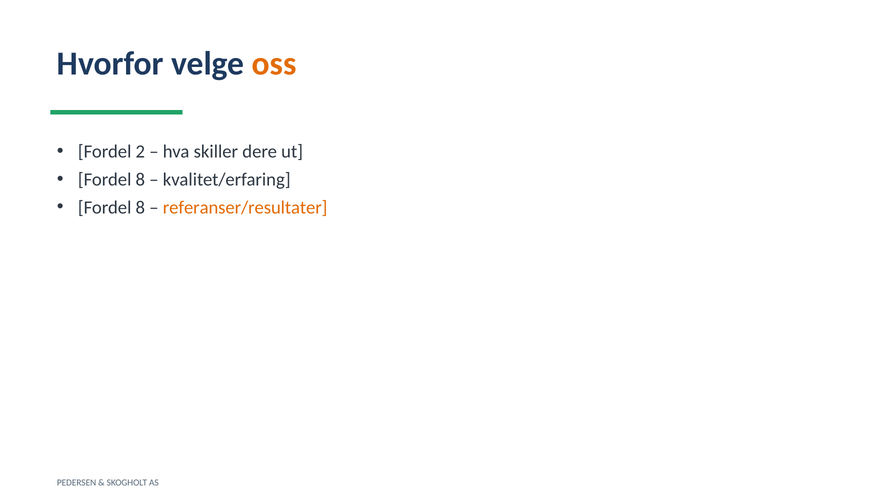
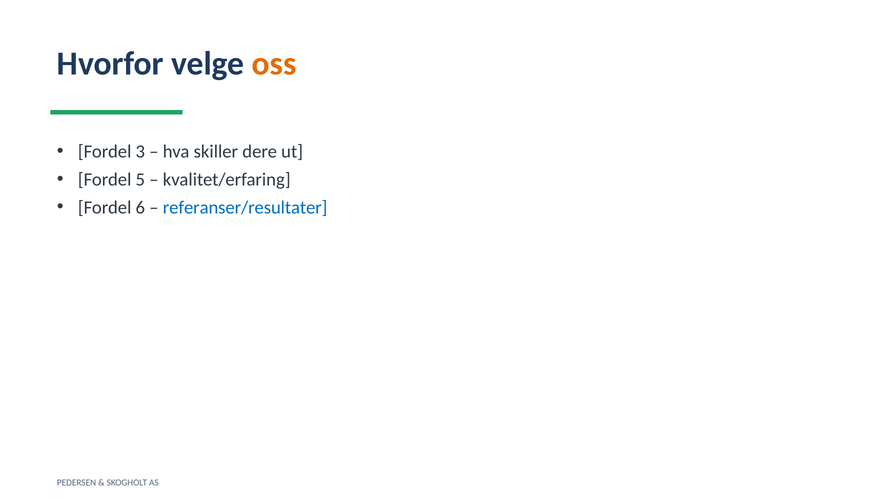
2: 2 -> 3
8 at (140, 180): 8 -> 5
8 at (140, 208): 8 -> 6
referanser/resultater colour: orange -> blue
